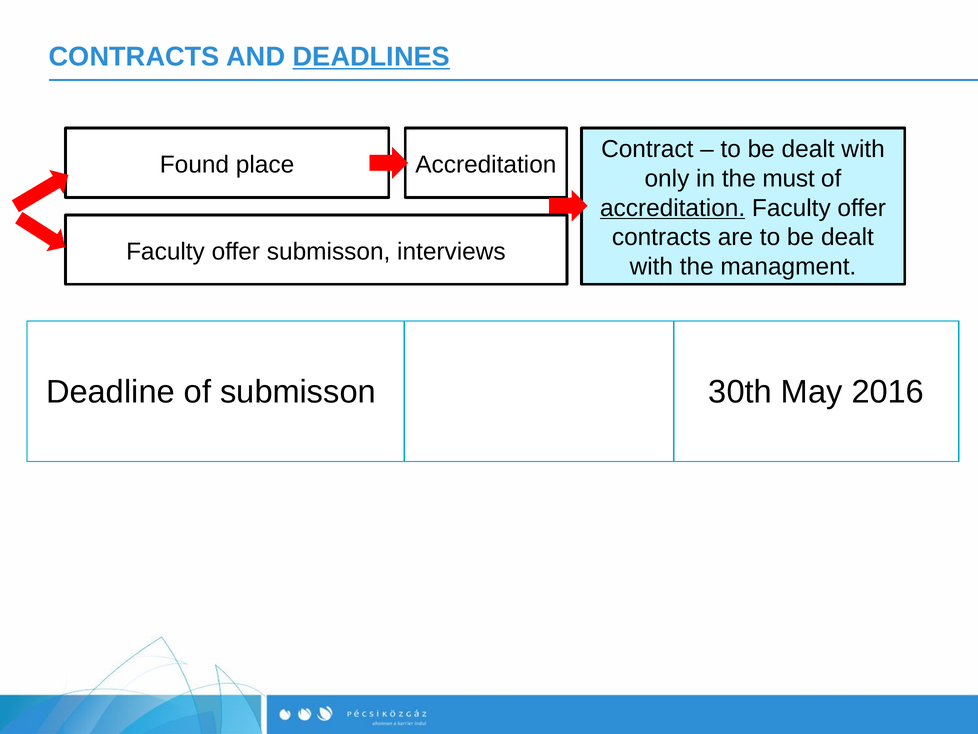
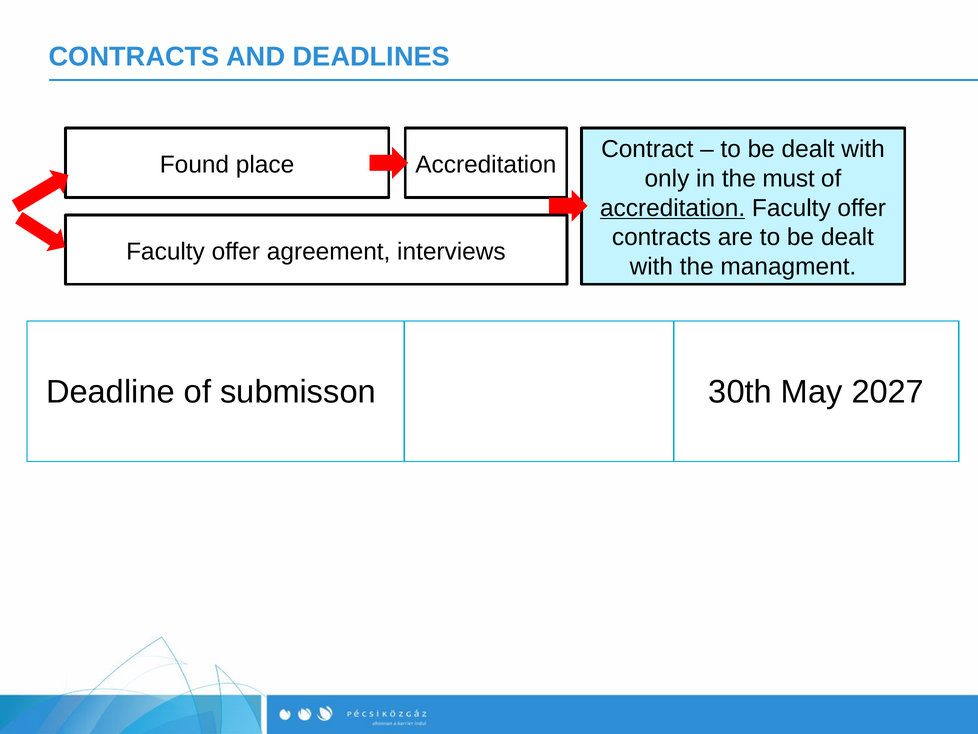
DEADLINES underline: present -> none
offer submisson: submisson -> agreement
2016: 2016 -> 2027
